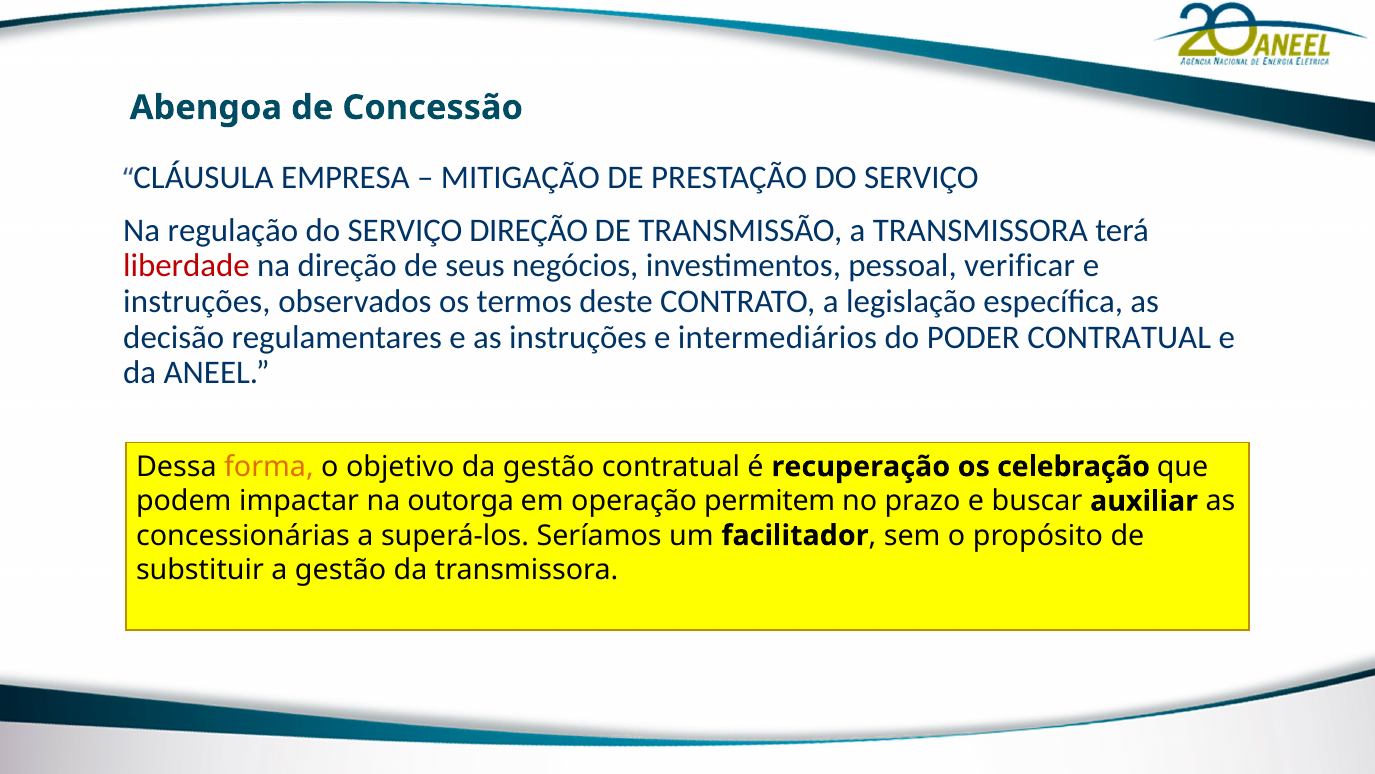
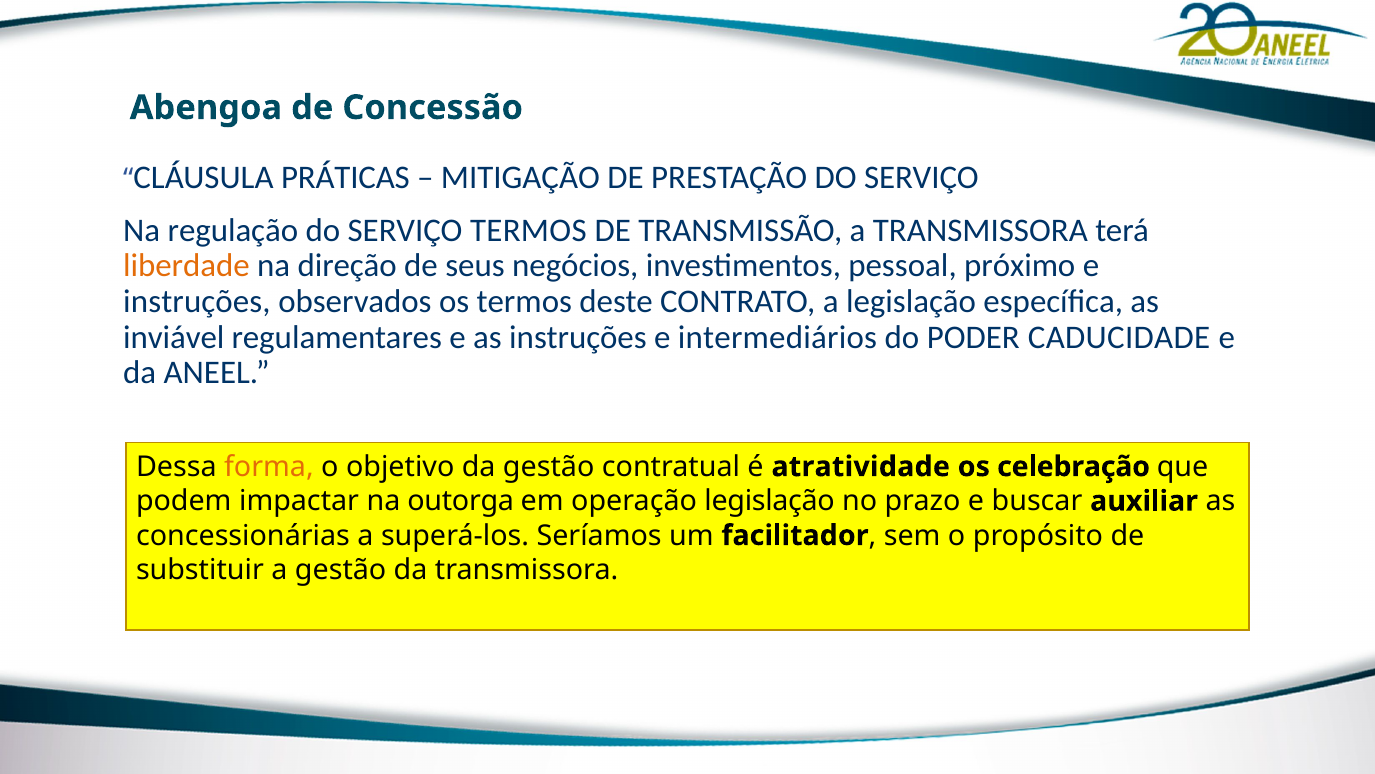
EMPRESA: EMPRESA -> PRÁTICAS
SERVIÇO DIREÇÃO: DIREÇÃO -> TERMOS
liberdade colour: red -> orange
verificar: verificar -> próximo
decisão: decisão -> inviável
PODER CONTRATUAL: CONTRATUAL -> CADUCIDADE
recuperação: recuperação -> atratividade
operação permitem: permitem -> legislação
